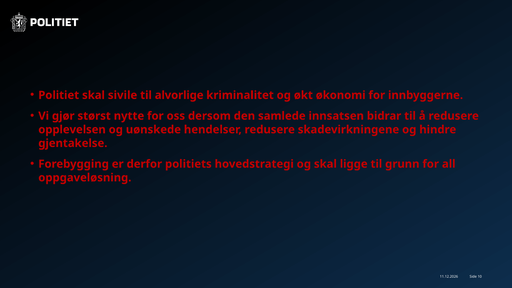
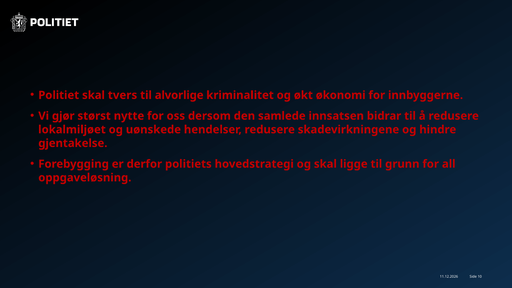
sivile: sivile -> tvers
opplevelsen: opplevelsen -> lokalmiljøet
